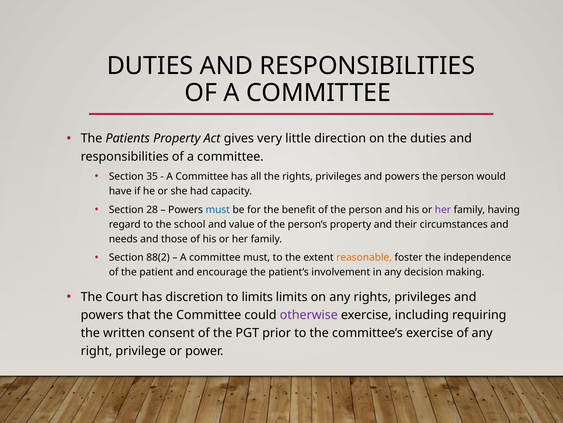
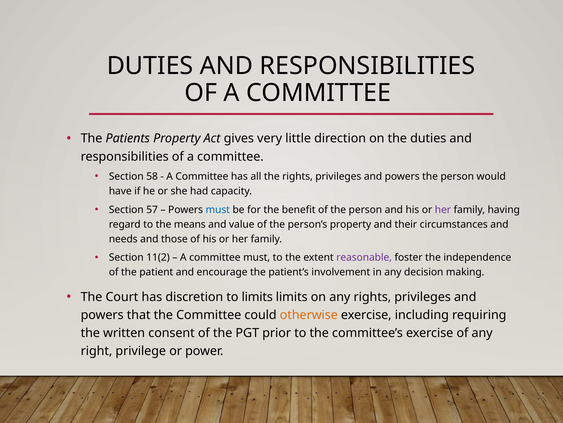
35: 35 -> 58
28: 28 -> 57
school: school -> means
88(2: 88(2 -> 11(2
reasonable colour: orange -> purple
otherwise colour: purple -> orange
